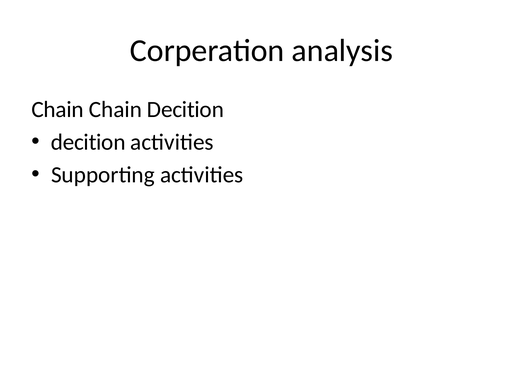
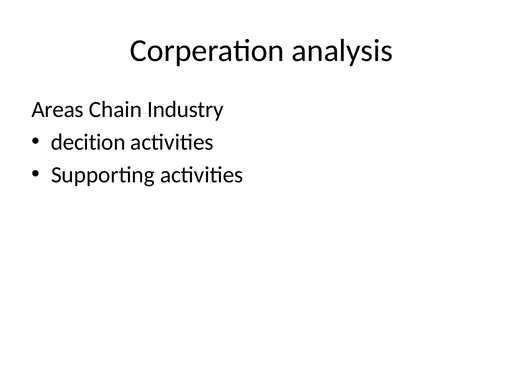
Chain at (58, 110): Chain -> Areas
Chain Decition: Decition -> Industry
